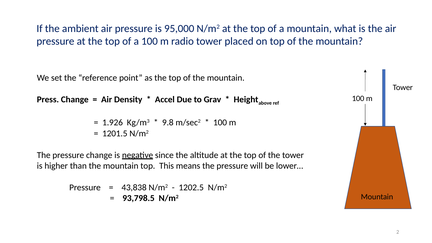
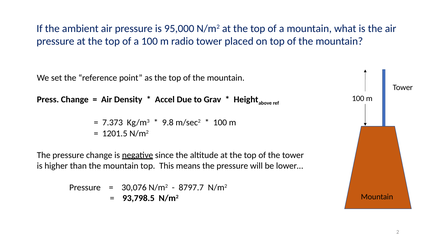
1.926: 1.926 -> 7.373
43,838: 43,838 -> 30,076
1202.5: 1202.5 -> 8797.7
